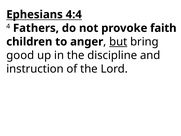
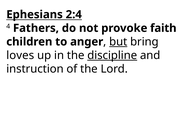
4:4: 4:4 -> 2:4
good: good -> loves
discipline underline: none -> present
